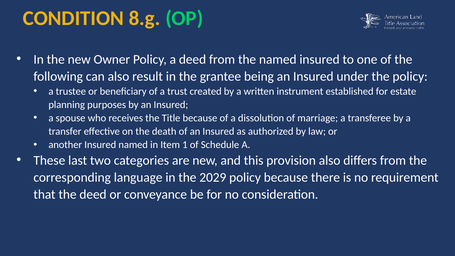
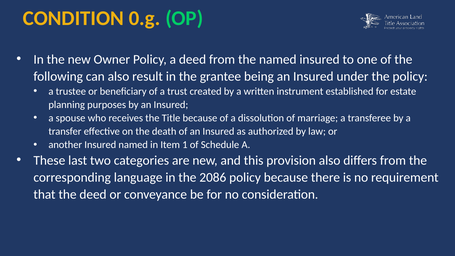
8.g: 8.g -> 0.g
2029: 2029 -> 2086
